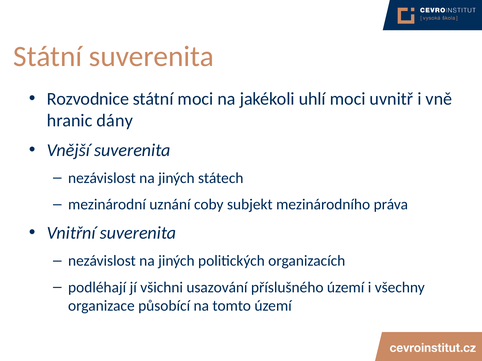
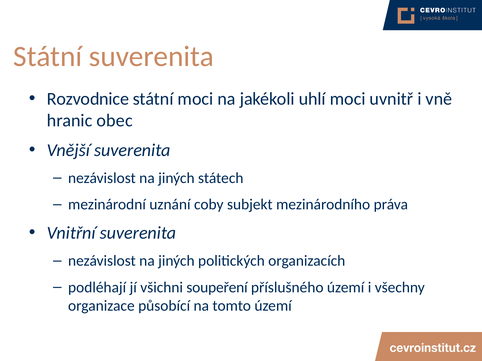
dány: dány -> obec
usazování: usazování -> soupeření
